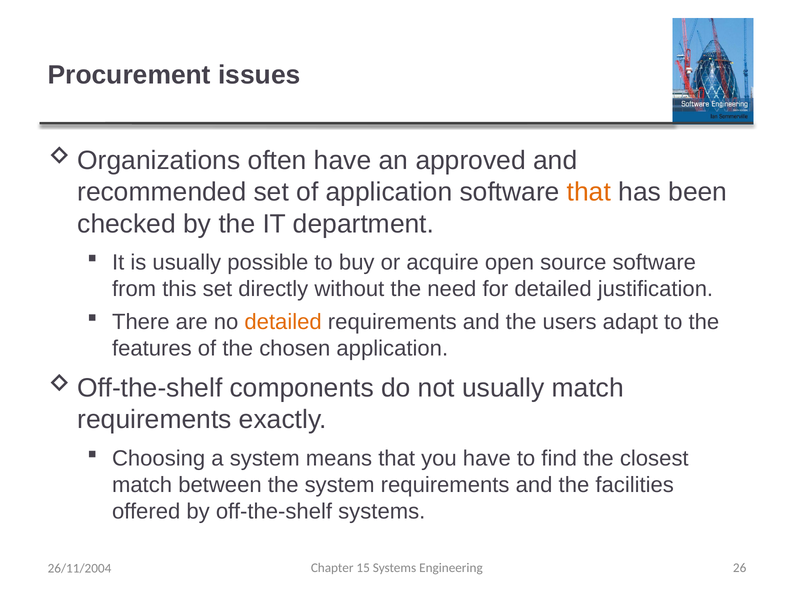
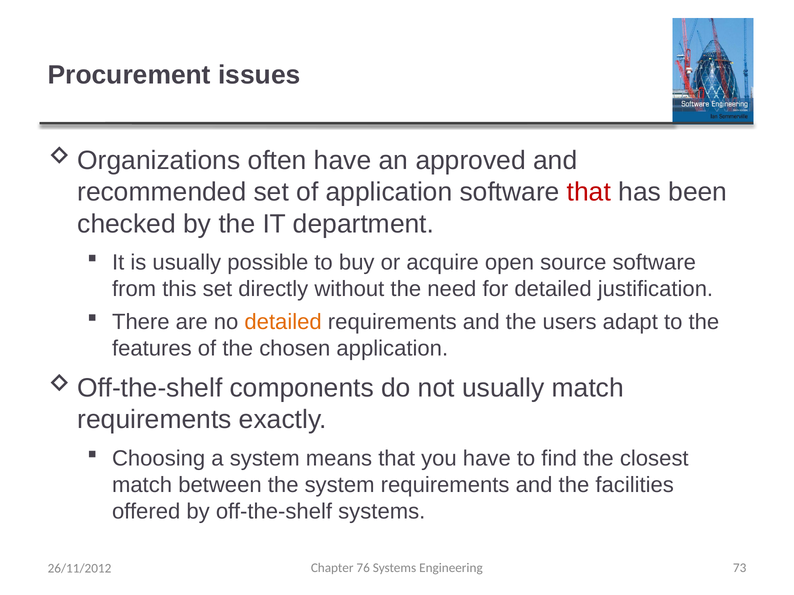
that at (589, 192) colour: orange -> red
15: 15 -> 76
26: 26 -> 73
26/11/2004: 26/11/2004 -> 26/11/2012
